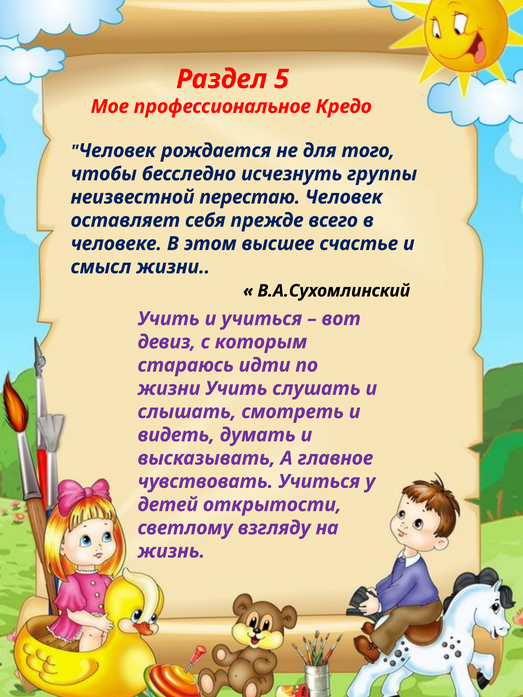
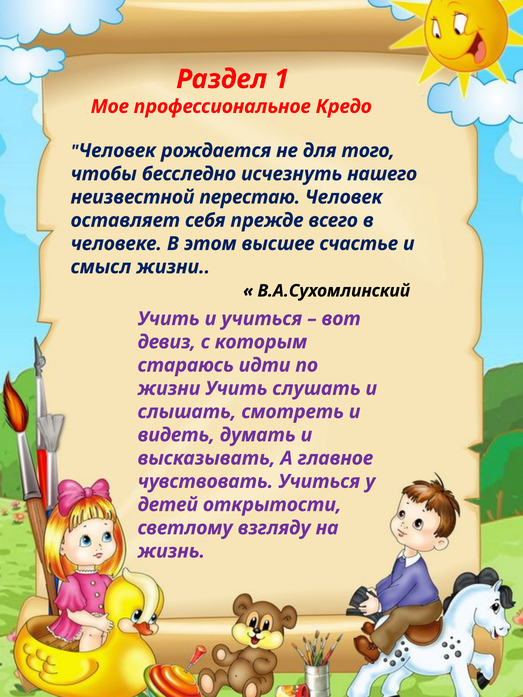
5: 5 -> 1
группы: группы -> нашего
